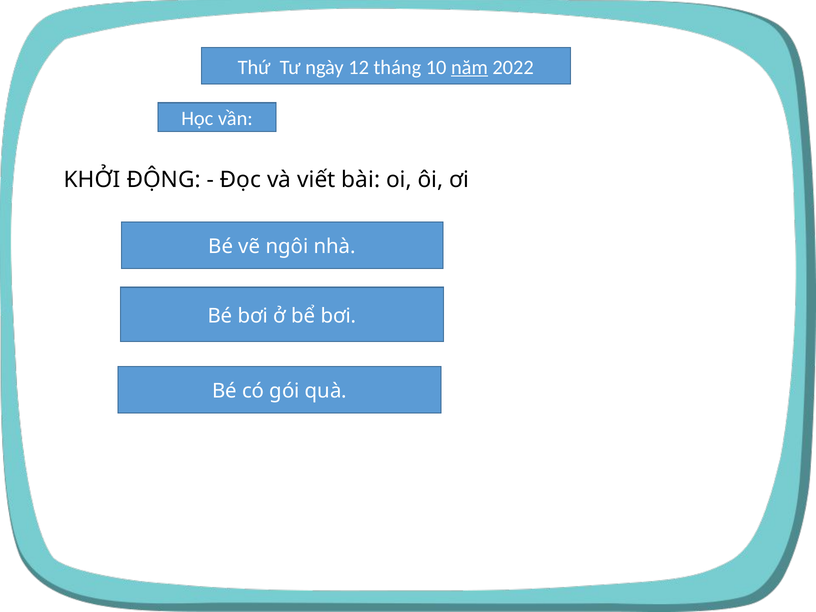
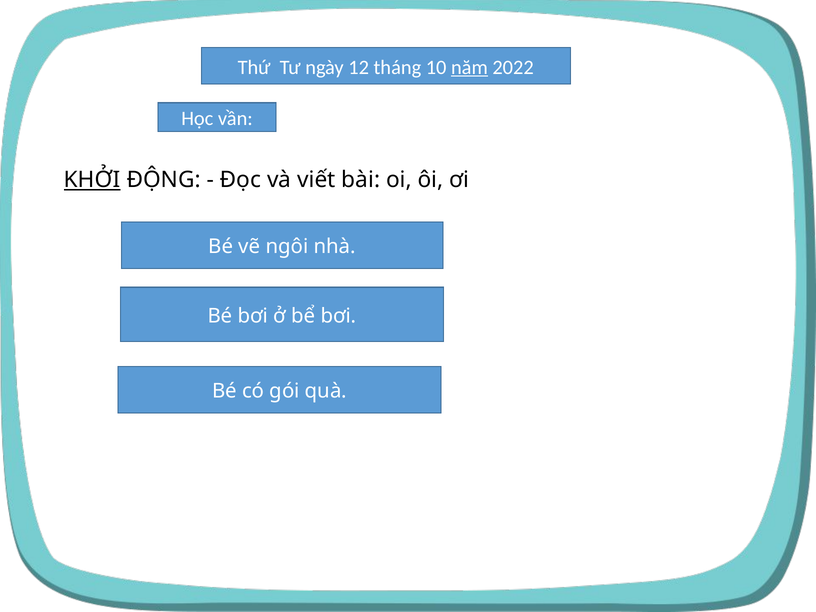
KHỞI underline: none -> present
